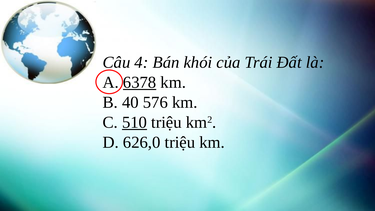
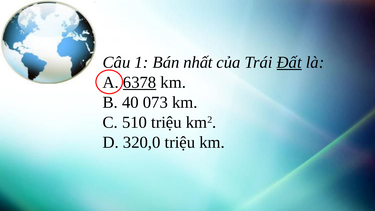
4: 4 -> 1
khói: khói -> nhất
Đất underline: none -> present
576: 576 -> 073
510 underline: present -> none
626,0: 626,0 -> 320,0
